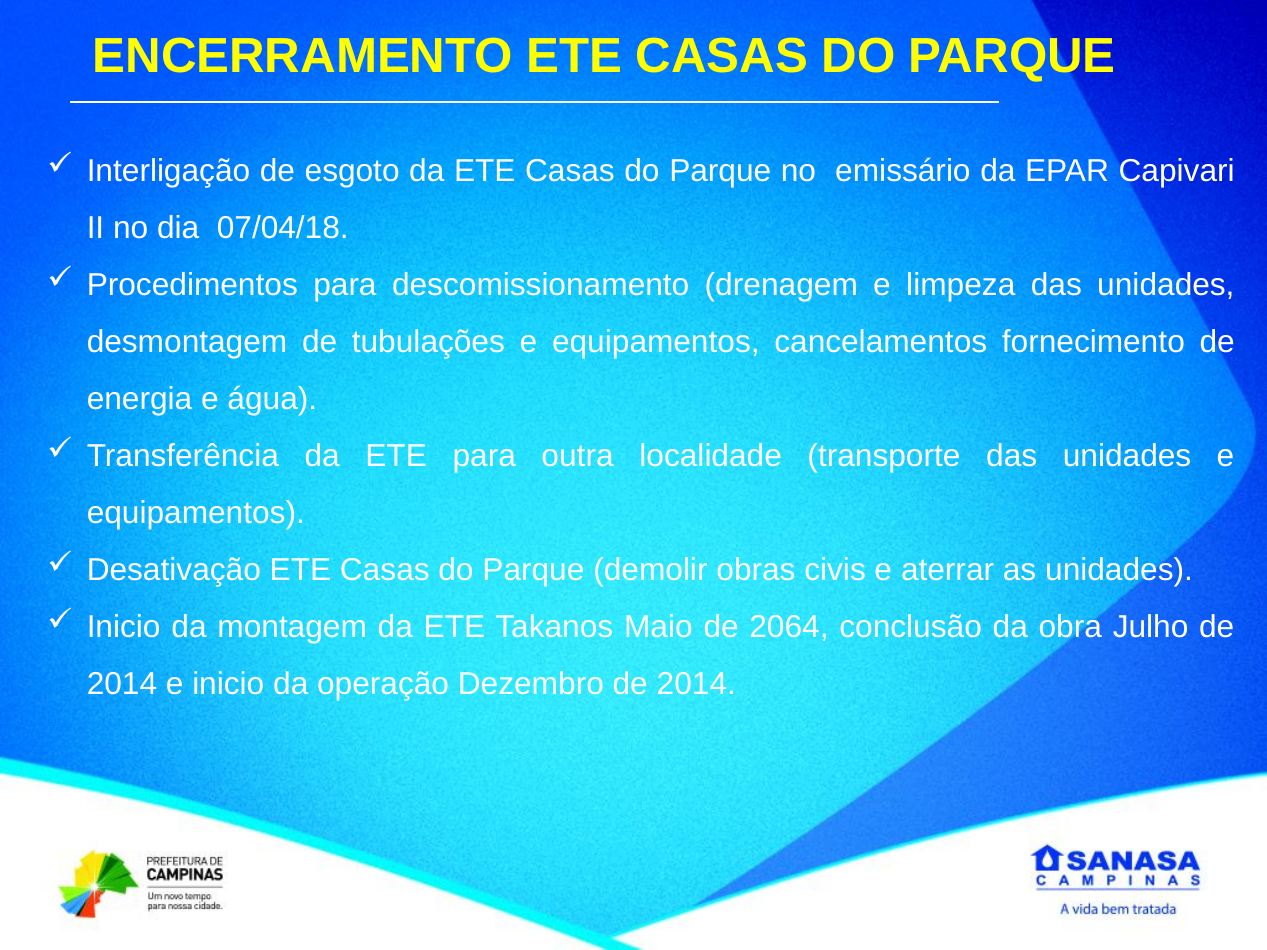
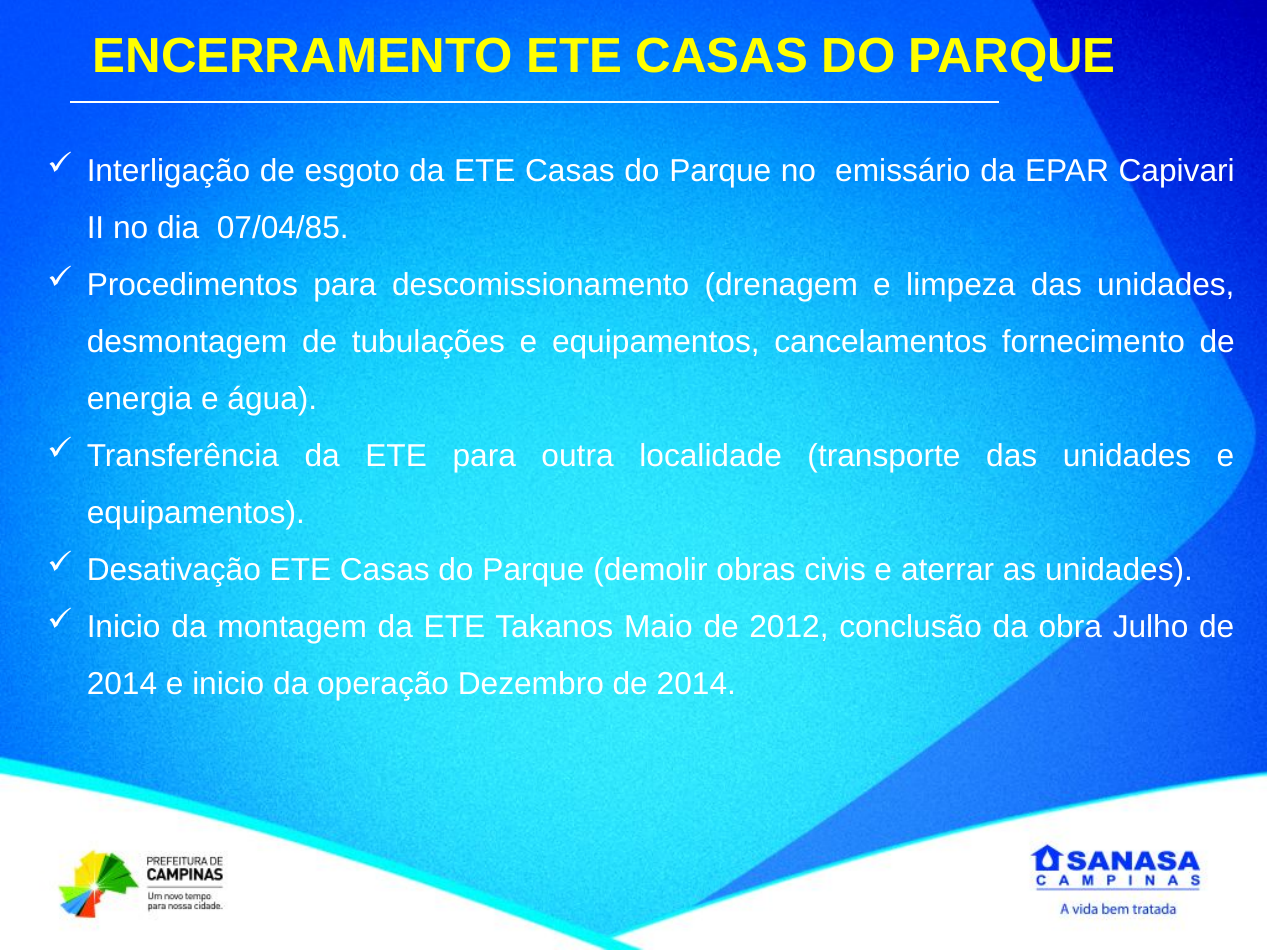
07/04/18: 07/04/18 -> 07/04/85
2064: 2064 -> 2012
